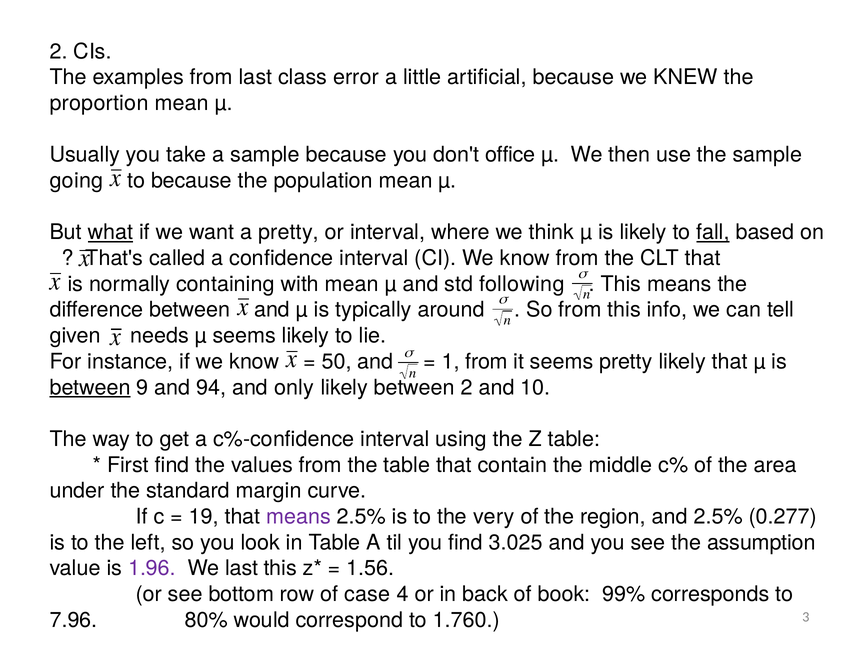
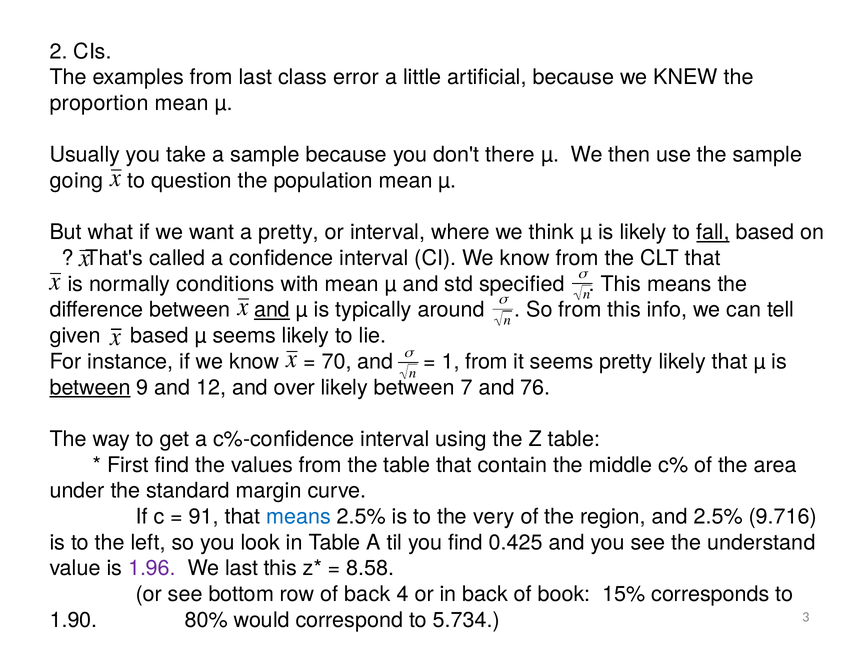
office: office -> there
to because: because -> question
what underline: present -> none
containing: containing -> conditions
following: following -> specified
and at (272, 310) underline: none -> present
given needs: needs -> based
50: 50 -> 70
94: 94 -> 12
only: only -> over
2 at (467, 387): 2 -> 7
10: 10 -> 76
19: 19 -> 91
means at (299, 516) colour: purple -> blue
0.277: 0.277 -> 9.716
3.025: 3.025 -> 0.425
assumption: assumption -> understand
1.56: 1.56 -> 8.58
of case: case -> back
99%: 99% -> 15%
7.96: 7.96 -> 1.90
1.760: 1.760 -> 5.734
